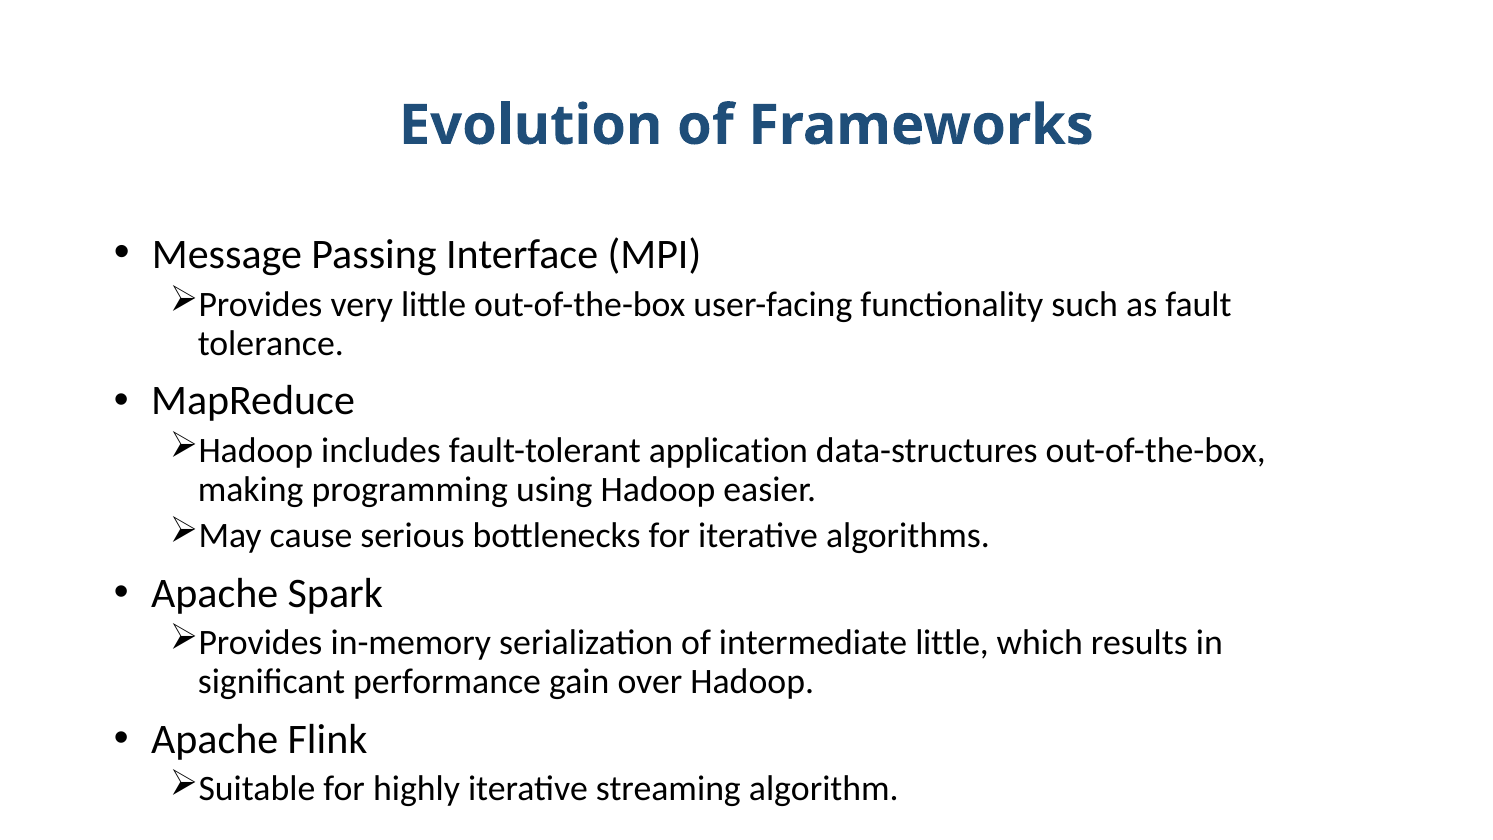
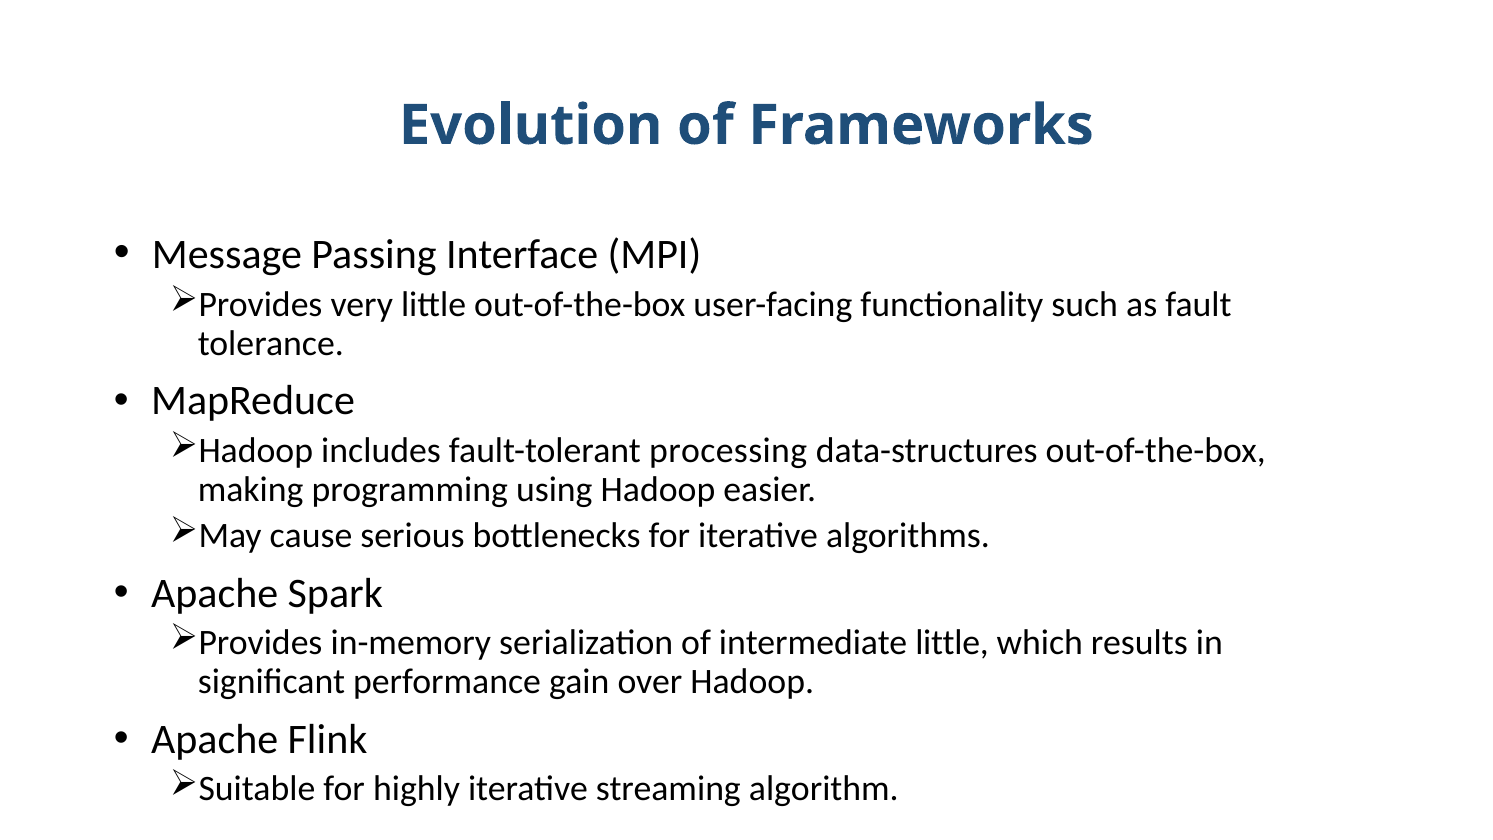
application: application -> processing
